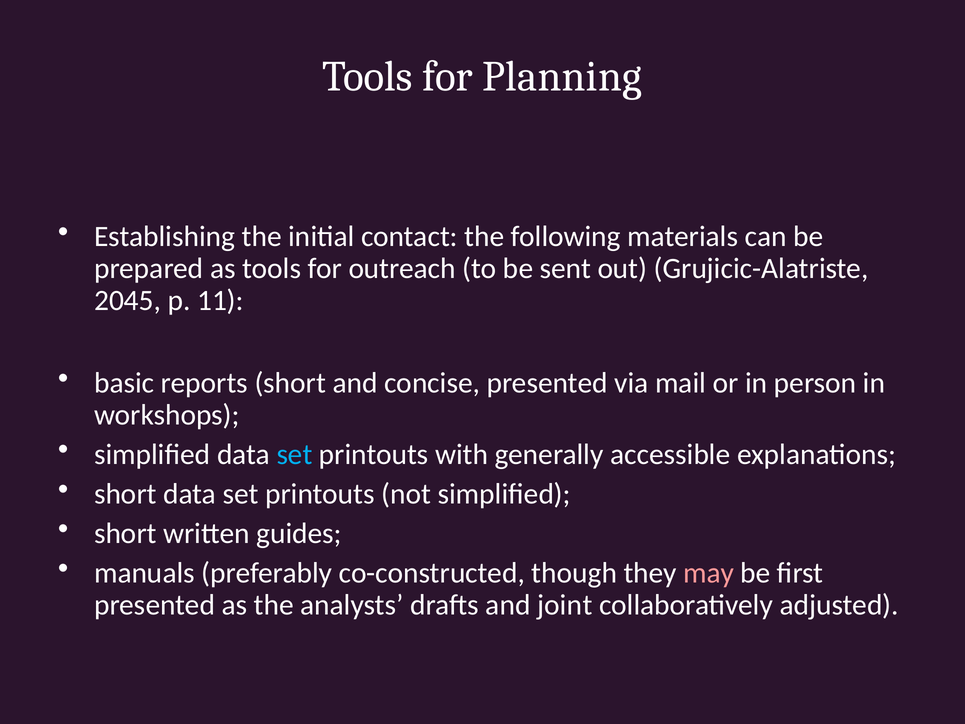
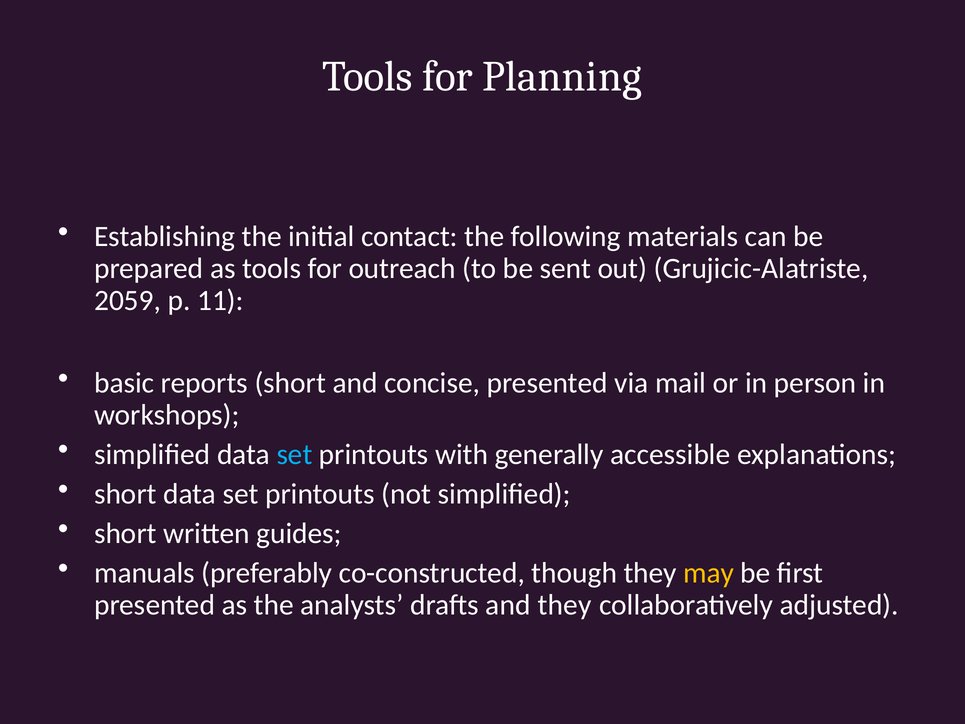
2045: 2045 -> 2059
may colour: pink -> yellow
and joint: joint -> they
